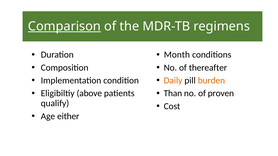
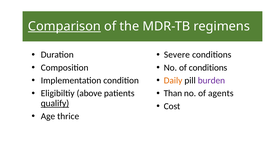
Month: Month -> Severe
of thereafter: thereafter -> conditions
burden colour: orange -> purple
proven: proven -> agents
qualify underline: none -> present
either: either -> thrice
